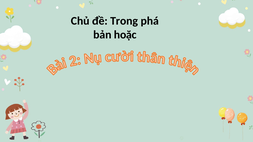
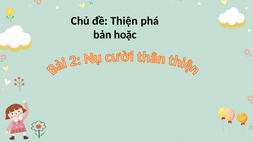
Trong: Trong -> Thiện
